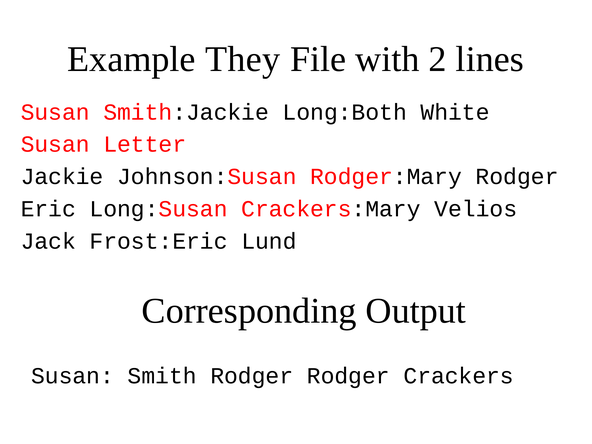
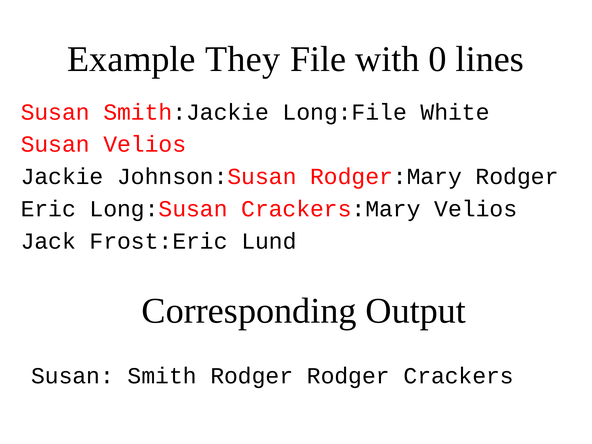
2: 2 -> 0
Long:Both: Long:Both -> Long:File
Susan Letter: Letter -> Velios
